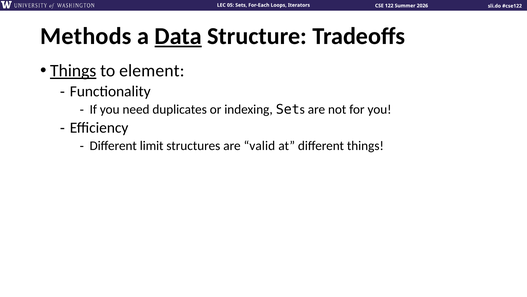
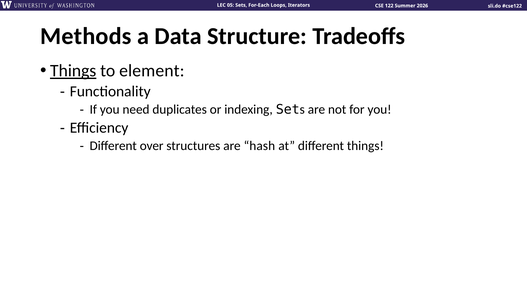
Data underline: present -> none
limit: limit -> over
valid: valid -> hash
